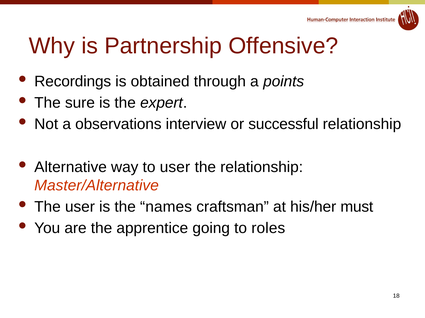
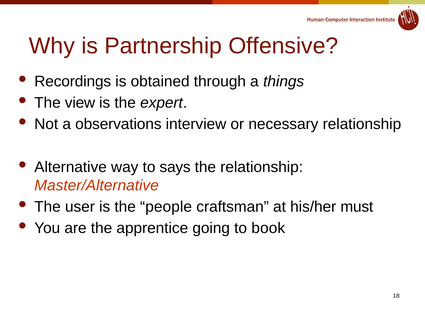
points: points -> things
sure: sure -> view
successful: successful -> necessary
to user: user -> says
names: names -> people
roles: roles -> book
